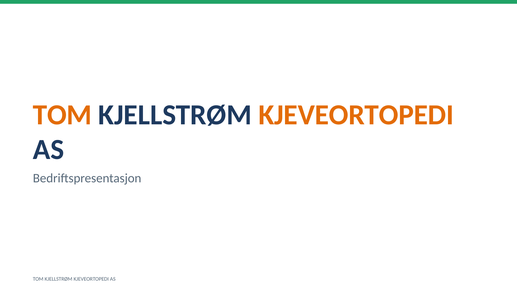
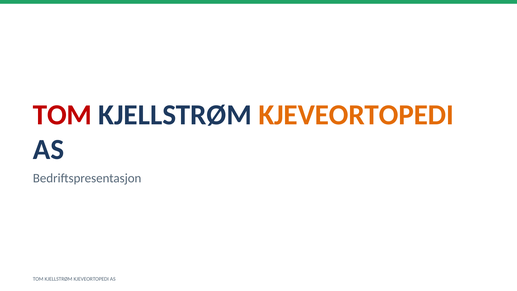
TOM at (62, 115) colour: orange -> red
